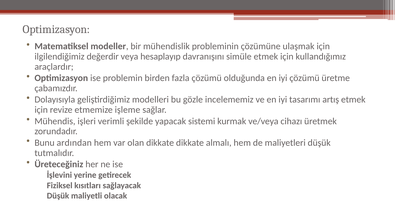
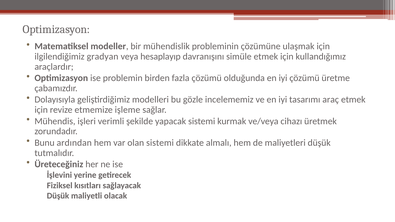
değerdir: değerdir -> gradyan
artış: artış -> araç
olan dikkate: dikkate -> sistemi
